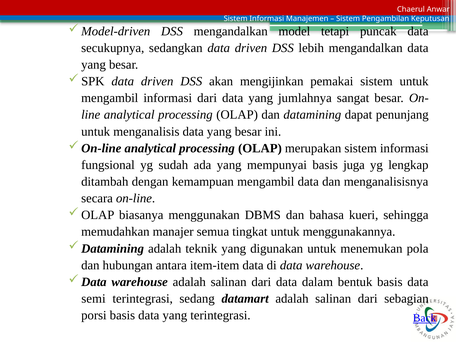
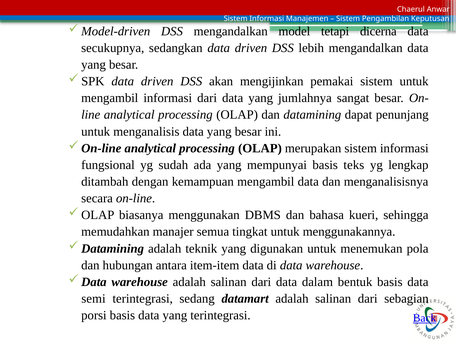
puncak: puncak -> dicerna
juga: juga -> teks
